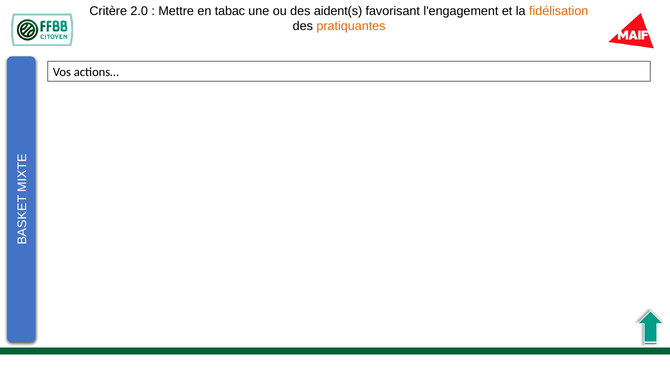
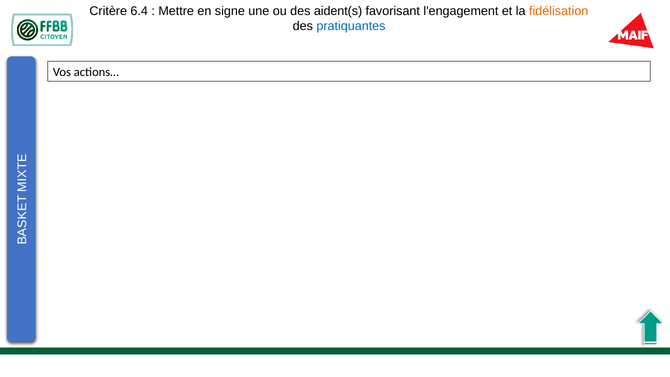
2.0: 2.0 -> 6.4
tabac: tabac -> signe
pratiquantes colour: orange -> blue
